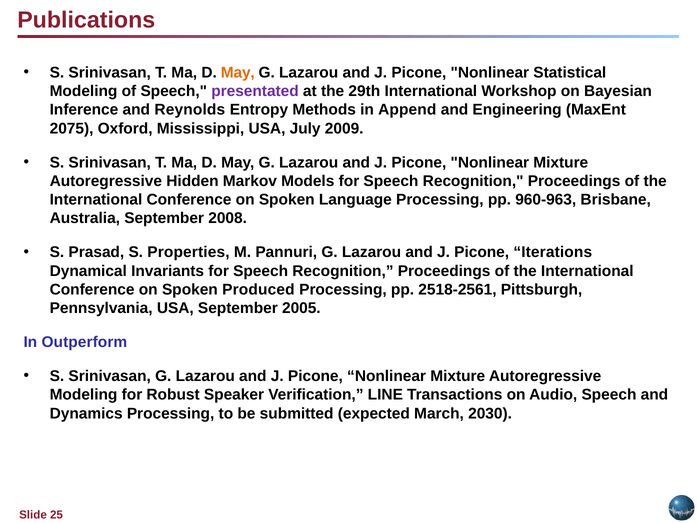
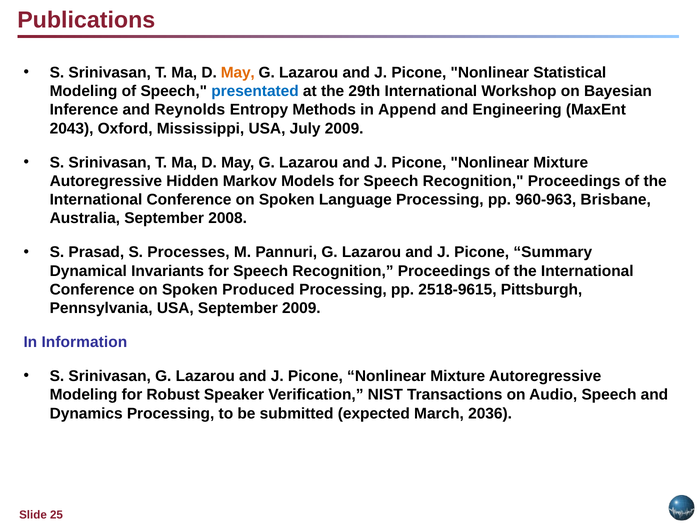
presentated colour: purple -> blue
2075: 2075 -> 2043
Properties: Properties -> Processes
Iterations: Iterations -> Summary
2518-2561: 2518-2561 -> 2518-9615
September 2005: 2005 -> 2009
Outperform: Outperform -> Information
LINE: LINE -> NIST
2030: 2030 -> 2036
